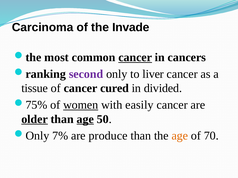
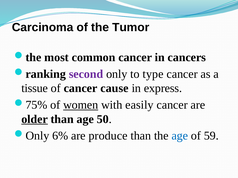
Invade: Invade -> Tumor
cancer at (135, 58) underline: present -> none
liver: liver -> type
cured: cured -> cause
divided: divided -> express
age at (85, 119) underline: present -> none
7%: 7% -> 6%
age at (180, 136) colour: orange -> blue
70: 70 -> 59
